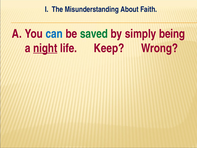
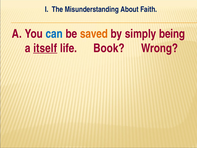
saved colour: green -> orange
night: night -> itself
Keep: Keep -> Book
